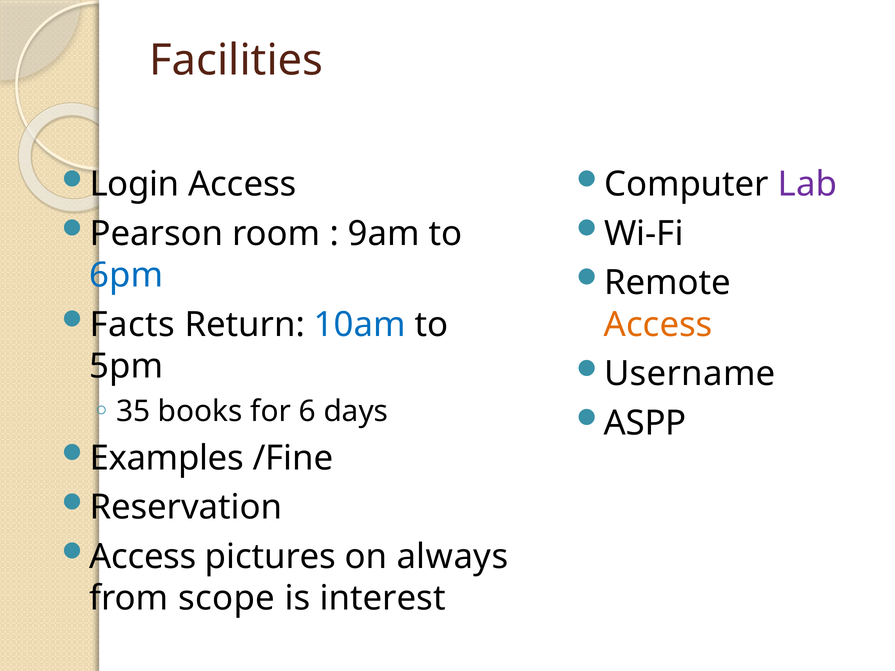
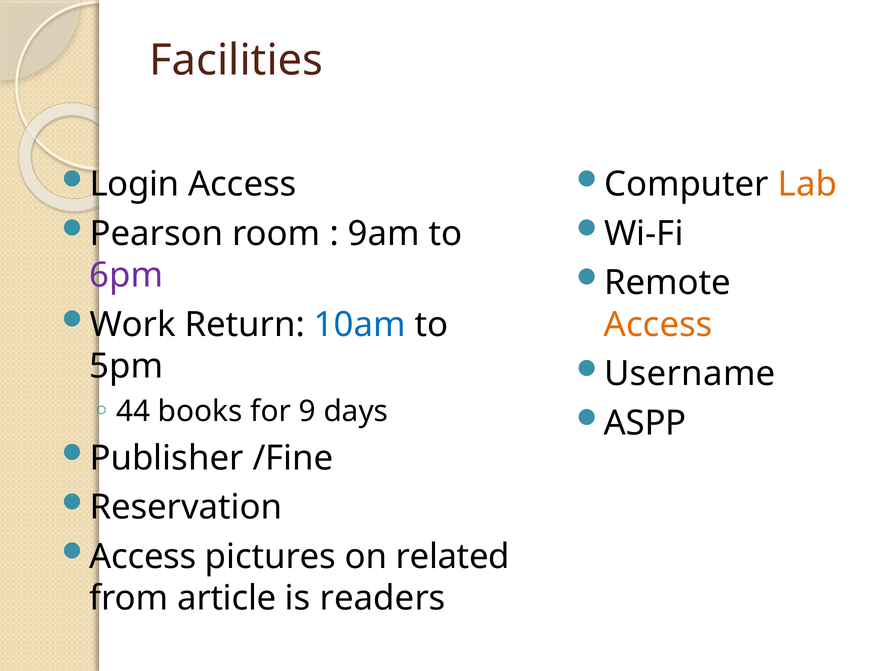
Lab colour: purple -> orange
6pm colour: blue -> purple
Facts: Facts -> Work
35: 35 -> 44
6: 6 -> 9
Examples: Examples -> Publisher
always: always -> related
scope: scope -> article
interest: interest -> readers
